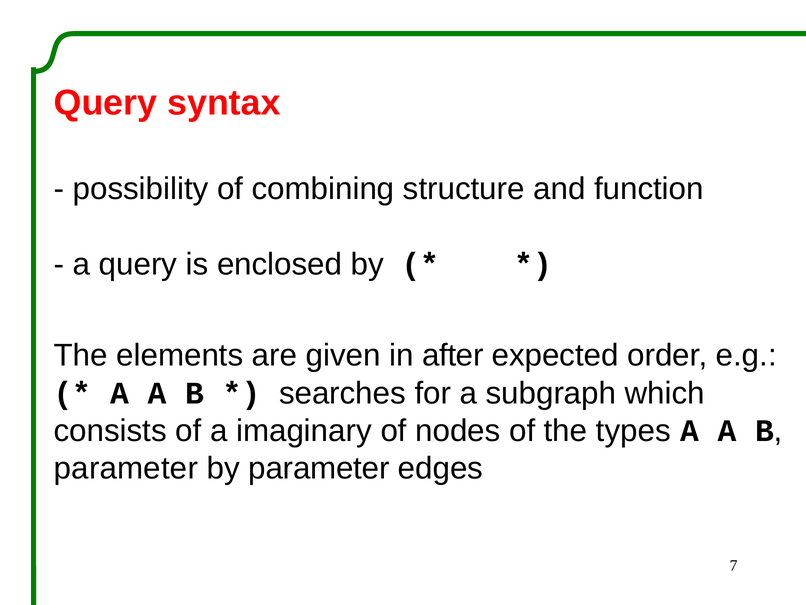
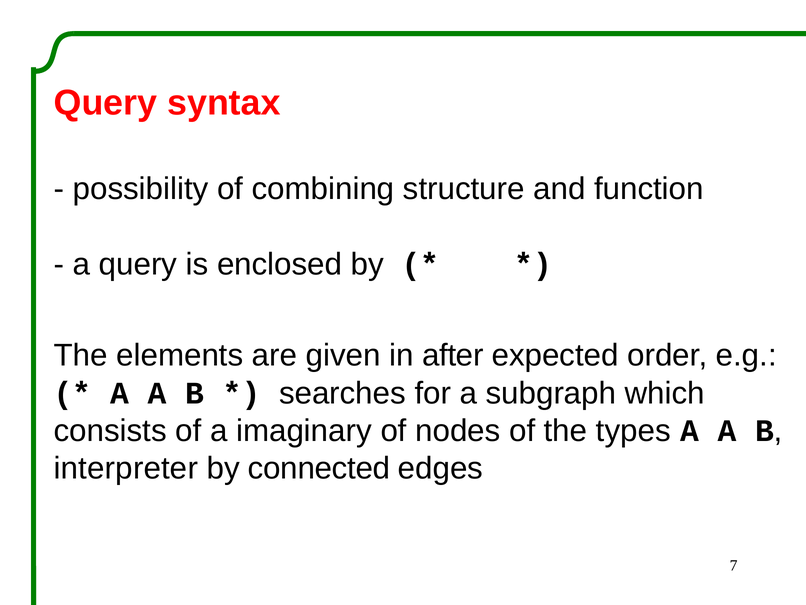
parameter at (126, 468): parameter -> interpreter
by parameter: parameter -> connected
